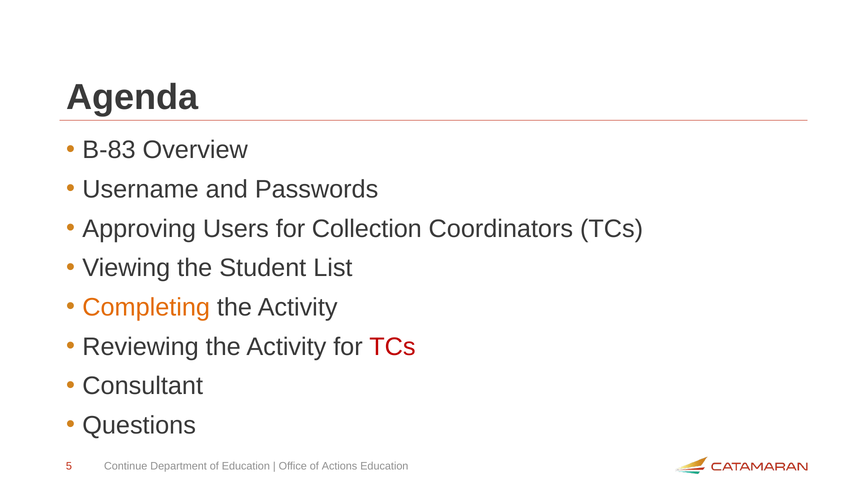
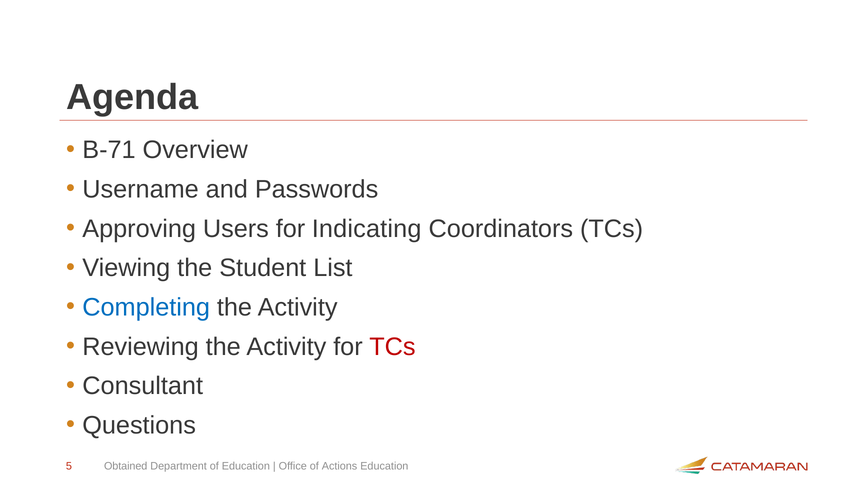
B-83: B-83 -> B-71
Collection: Collection -> Indicating
Completing colour: orange -> blue
Continue: Continue -> Obtained
